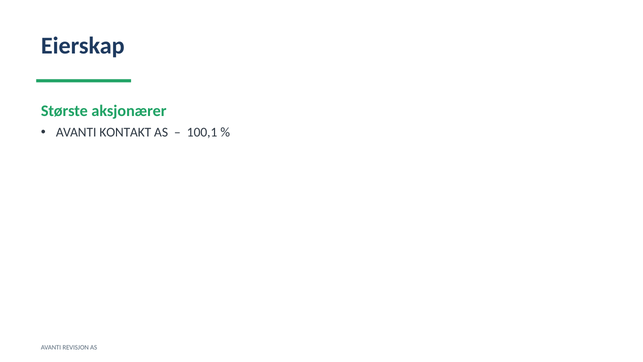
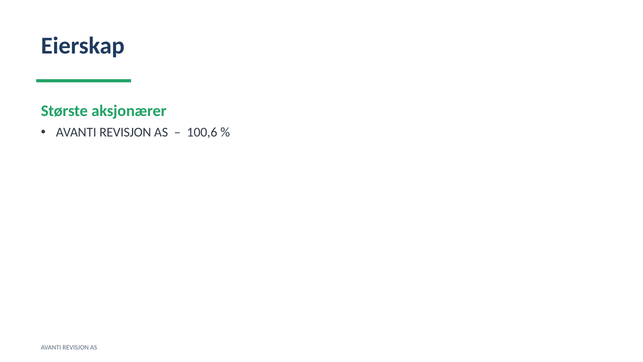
KONTAKT at (125, 132): KONTAKT -> REVISJON
100,1: 100,1 -> 100,6
